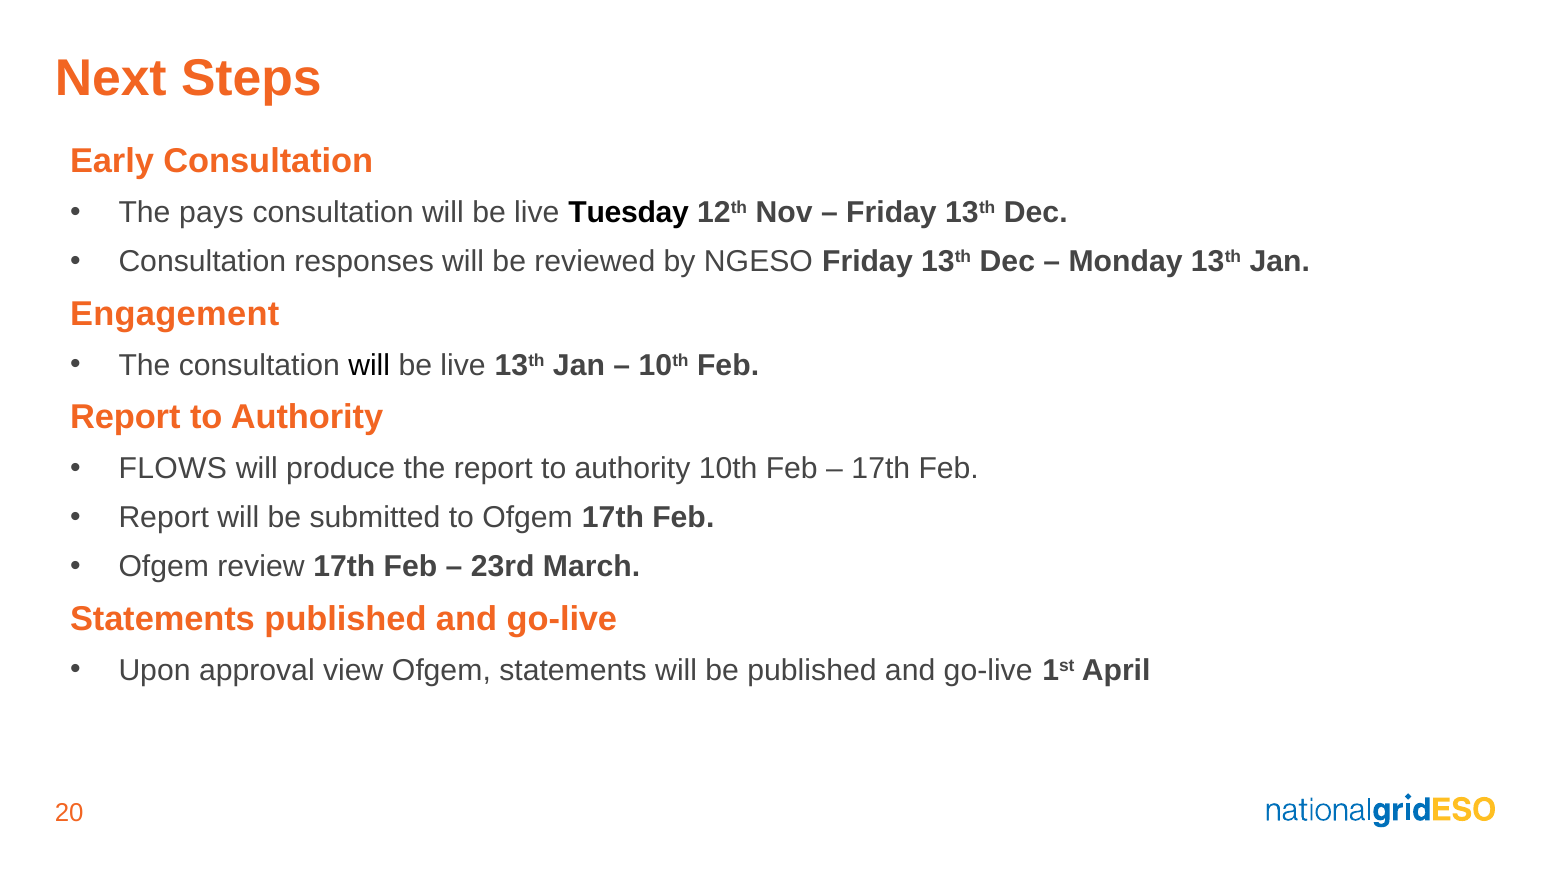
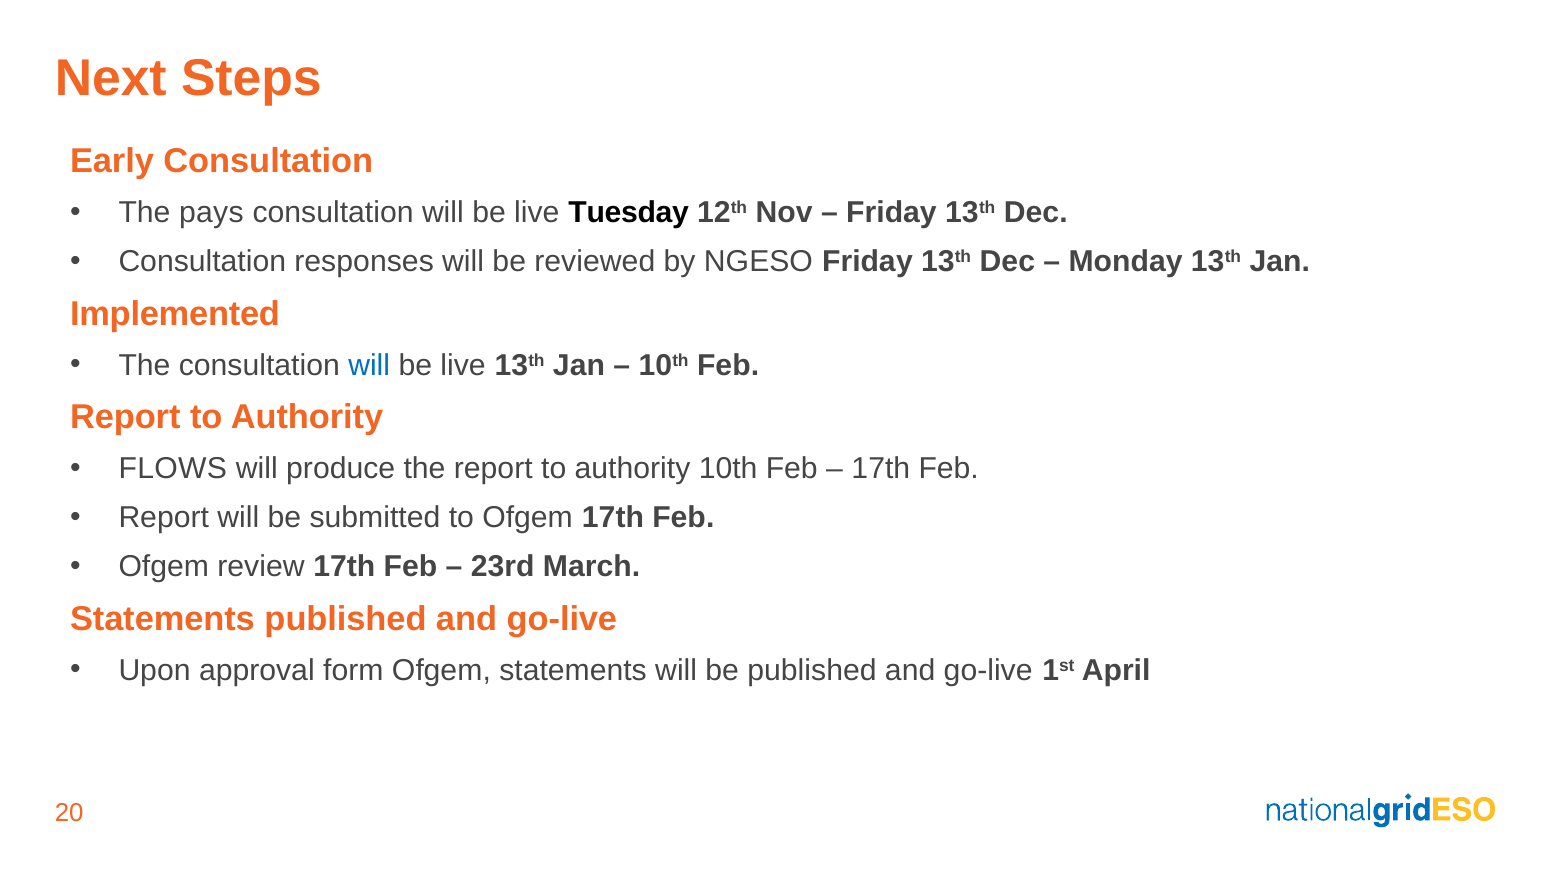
Engagement: Engagement -> Implemented
will at (369, 365) colour: black -> blue
view: view -> form
